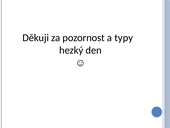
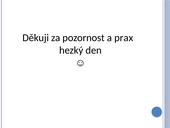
typy: typy -> prax
